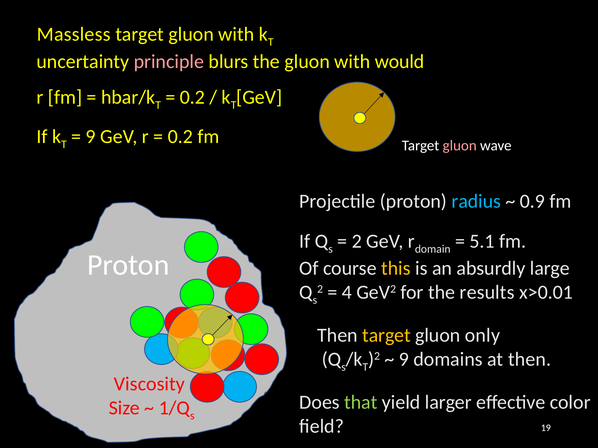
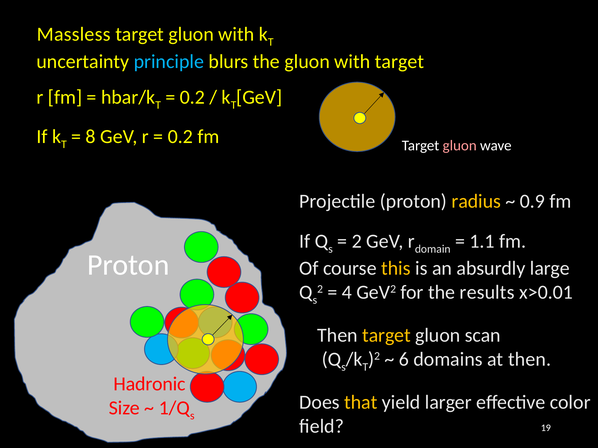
principle colour: pink -> light blue
with would: would -> target
9 at (91, 137): 9 -> 8
radius colour: light blue -> yellow
5.1: 5.1 -> 1.1
only: only -> scan
9 at (404, 360): 9 -> 6
Viscosity: Viscosity -> Hadronic
that colour: light green -> yellow
